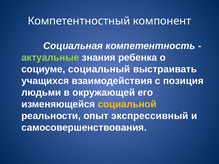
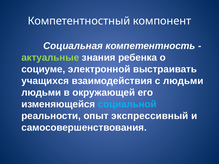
социальный: социальный -> электронной
с позиция: позиция -> людьми
социальной colour: yellow -> light blue
